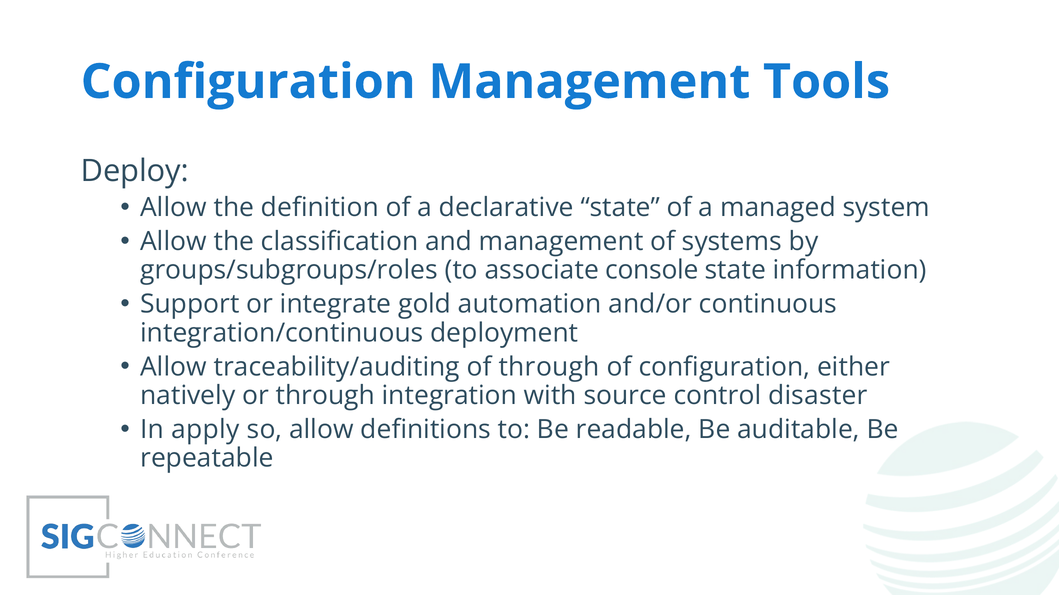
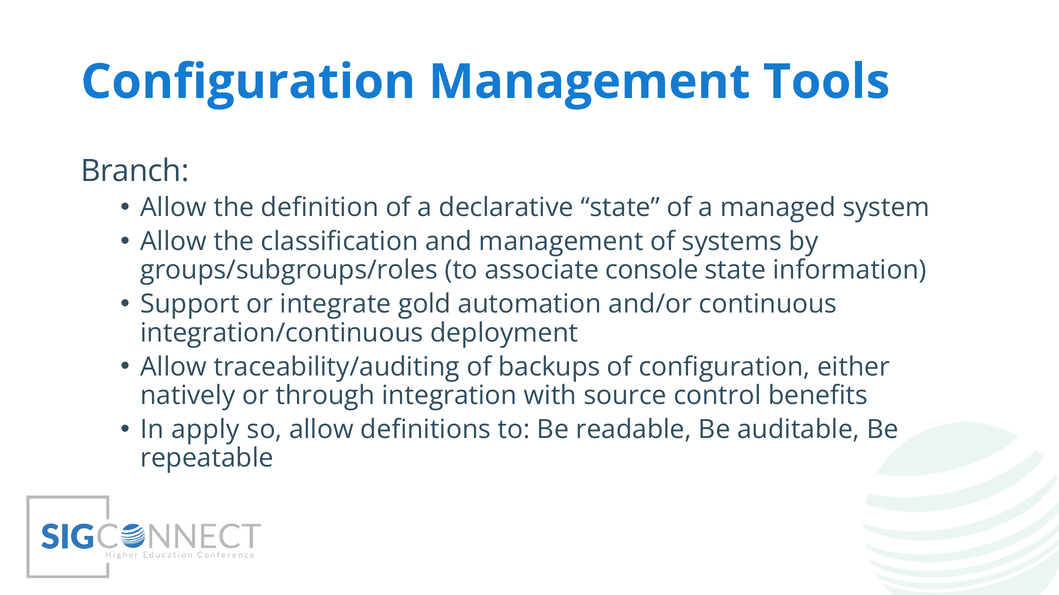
Deploy: Deploy -> Branch
of through: through -> backups
disaster: disaster -> benefits
